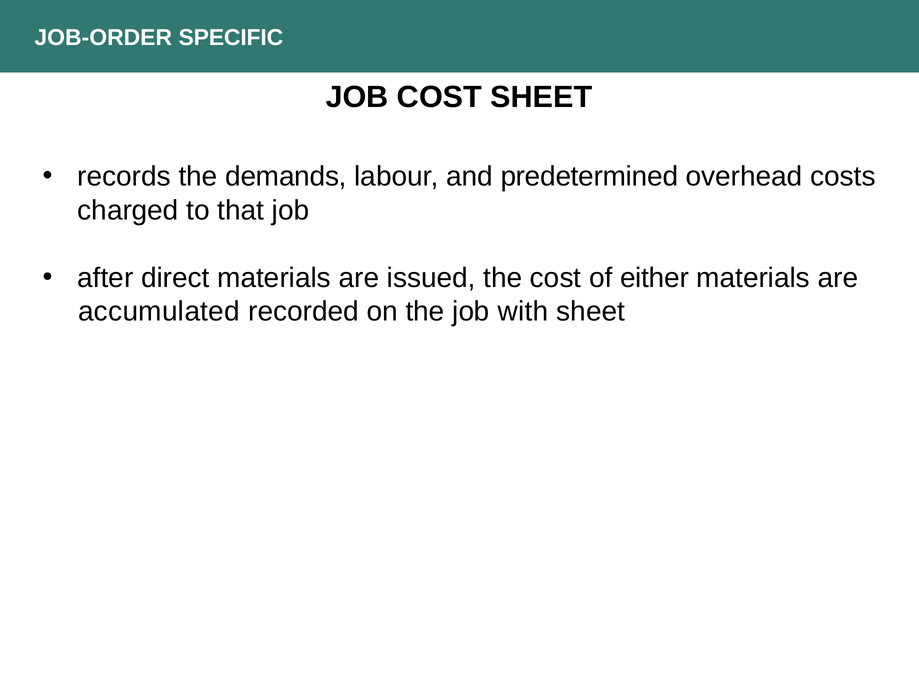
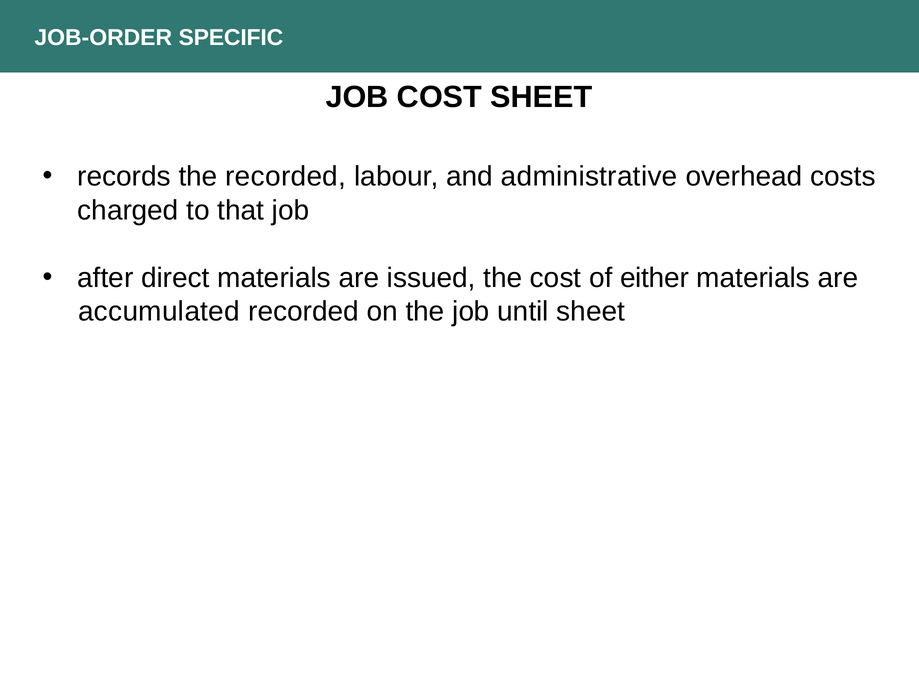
the demands: demands -> recorded
predetermined: predetermined -> administrative
with: with -> until
